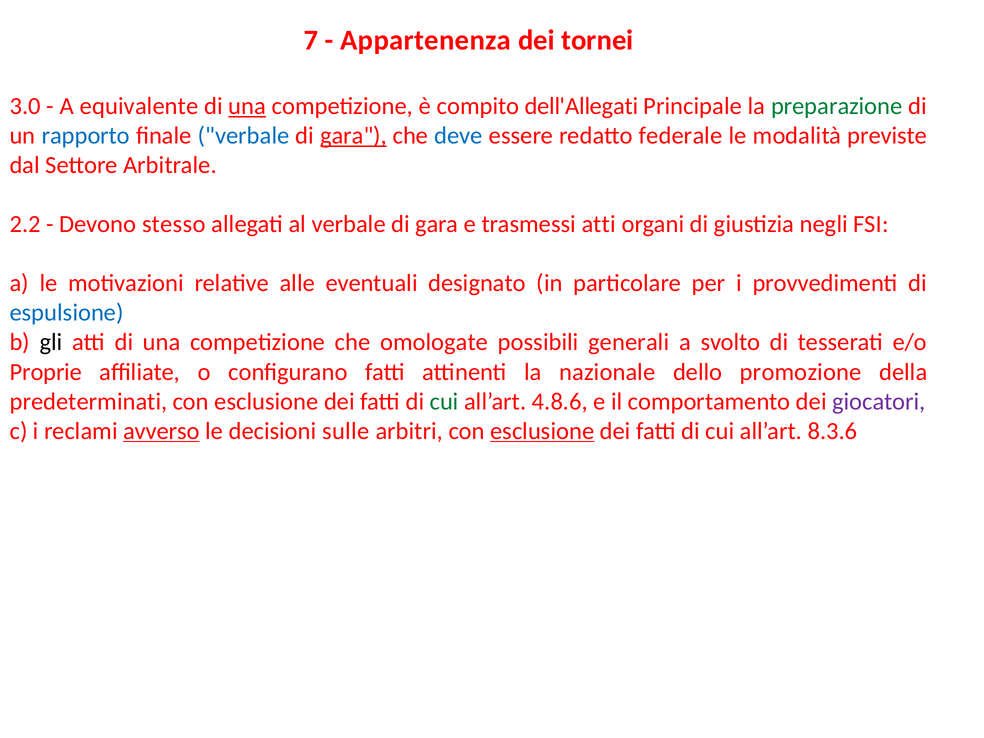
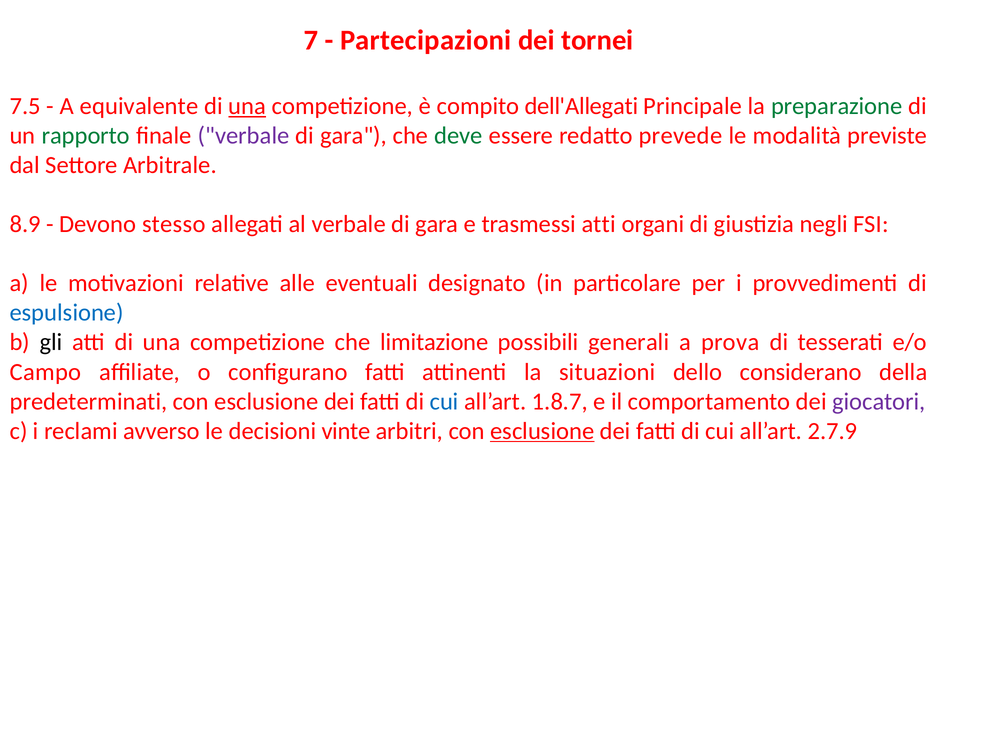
Appartenenza: Appartenenza -> Partecipazioni
3.0: 3.0 -> 7.5
rapporto colour: blue -> green
verbale at (244, 136) colour: blue -> purple
gara at (354, 136) underline: present -> none
deve colour: blue -> green
federale: federale -> prevede
2.2: 2.2 -> 8.9
omologate: omologate -> limitazione
svolto: svolto -> prova
Proprie: Proprie -> Campo
nazionale: nazionale -> situazioni
promozione: promozione -> considerano
cui at (444, 401) colour: green -> blue
4.8.6: 4.8.6 -> 1.8.7
avverso underline: present -> none
sulle: sulle -> vinte
8.3.6: 8.3.6 -> 2.7.9
